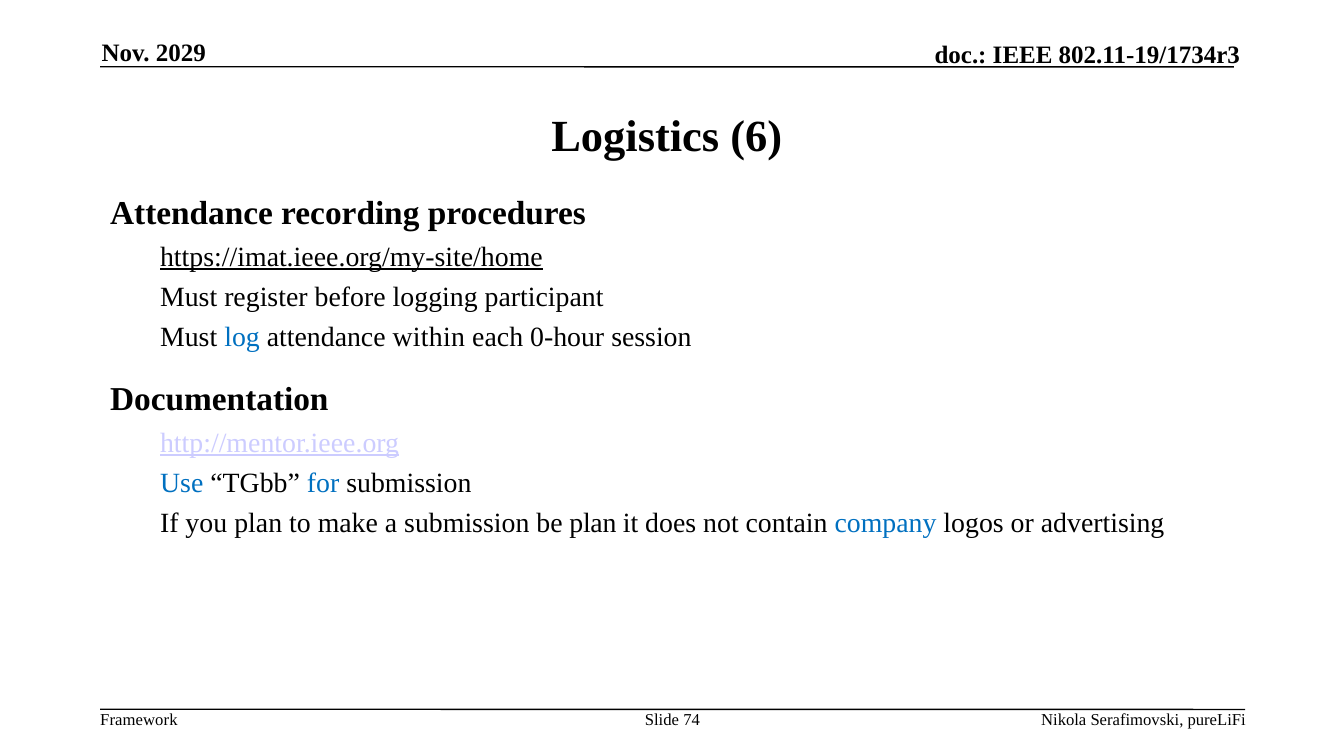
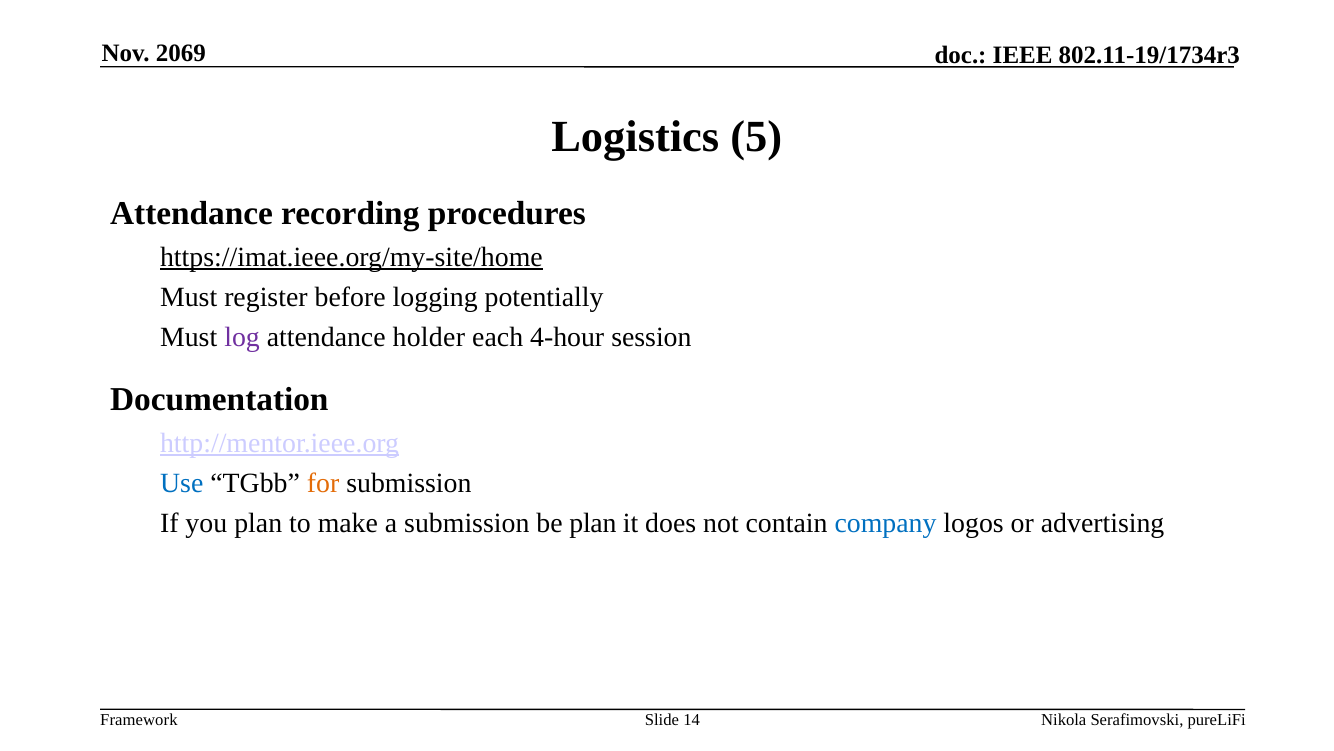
2029: 2029 -> 2069
6: 6 -> 5
participant: participant -> potentially
log colour: blue -> purple
within: within -> holder
0-hour: 0-hour -> 4-hour
for colour: blue -> orange
74: 74 -> 14
